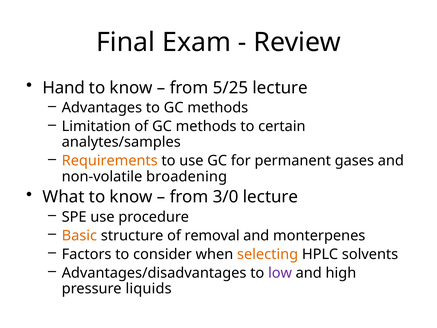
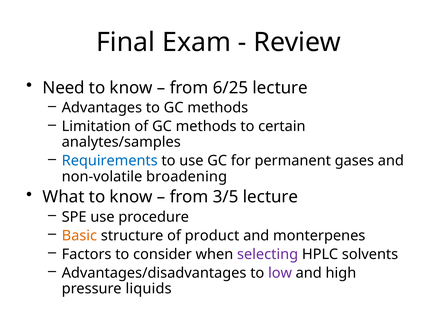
Hand: Hand -> Need
5/25: 5/25 -> 6/25
Requirements colour: orange -> blue
3/0: 3/0 -> 3/5
removal: removal -> product
selecting colour: orange -> purple
